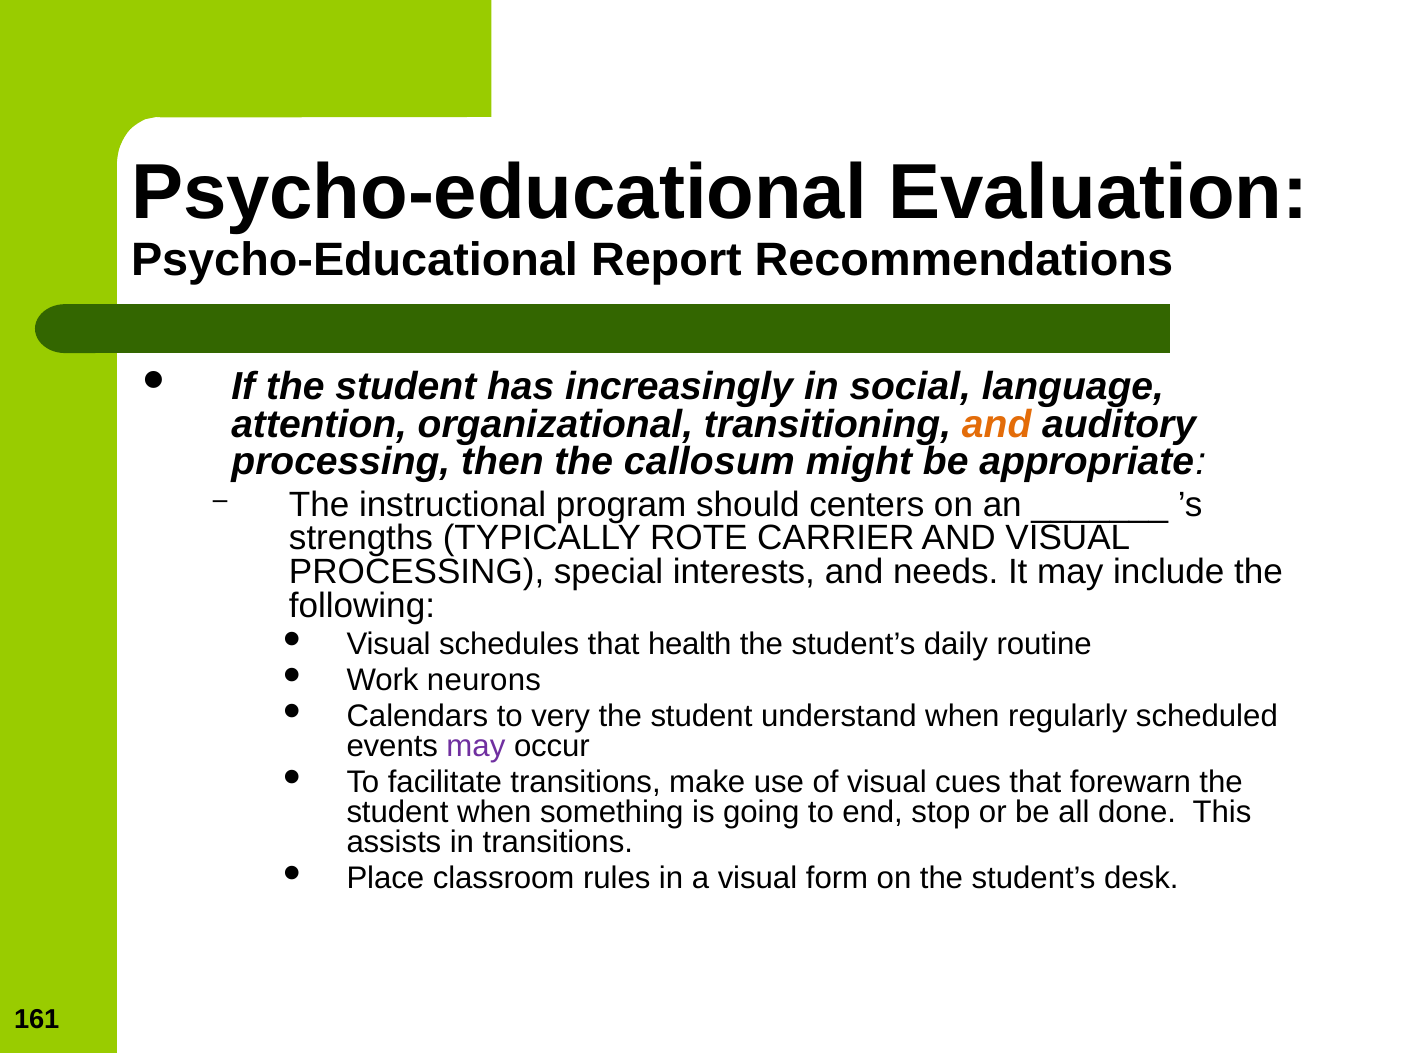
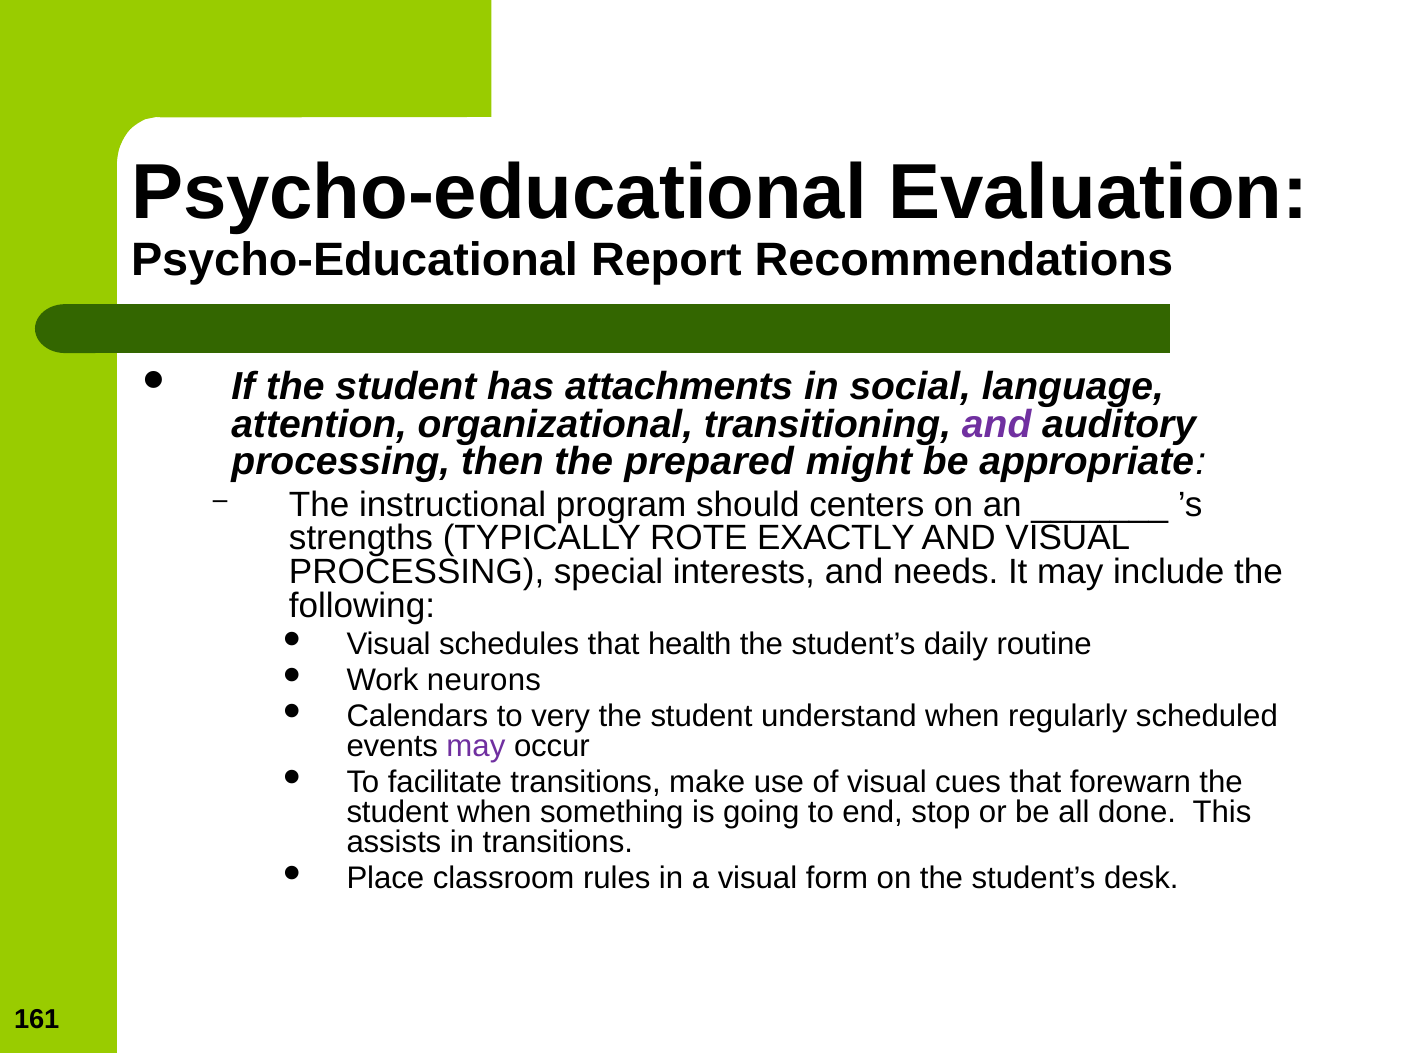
increasingly: increasingly -> attachments
and at (997, 424) colour: orange -> purple
callosum: callosum -> prepared
CARRIER: CARRIER -> EXACTLY
